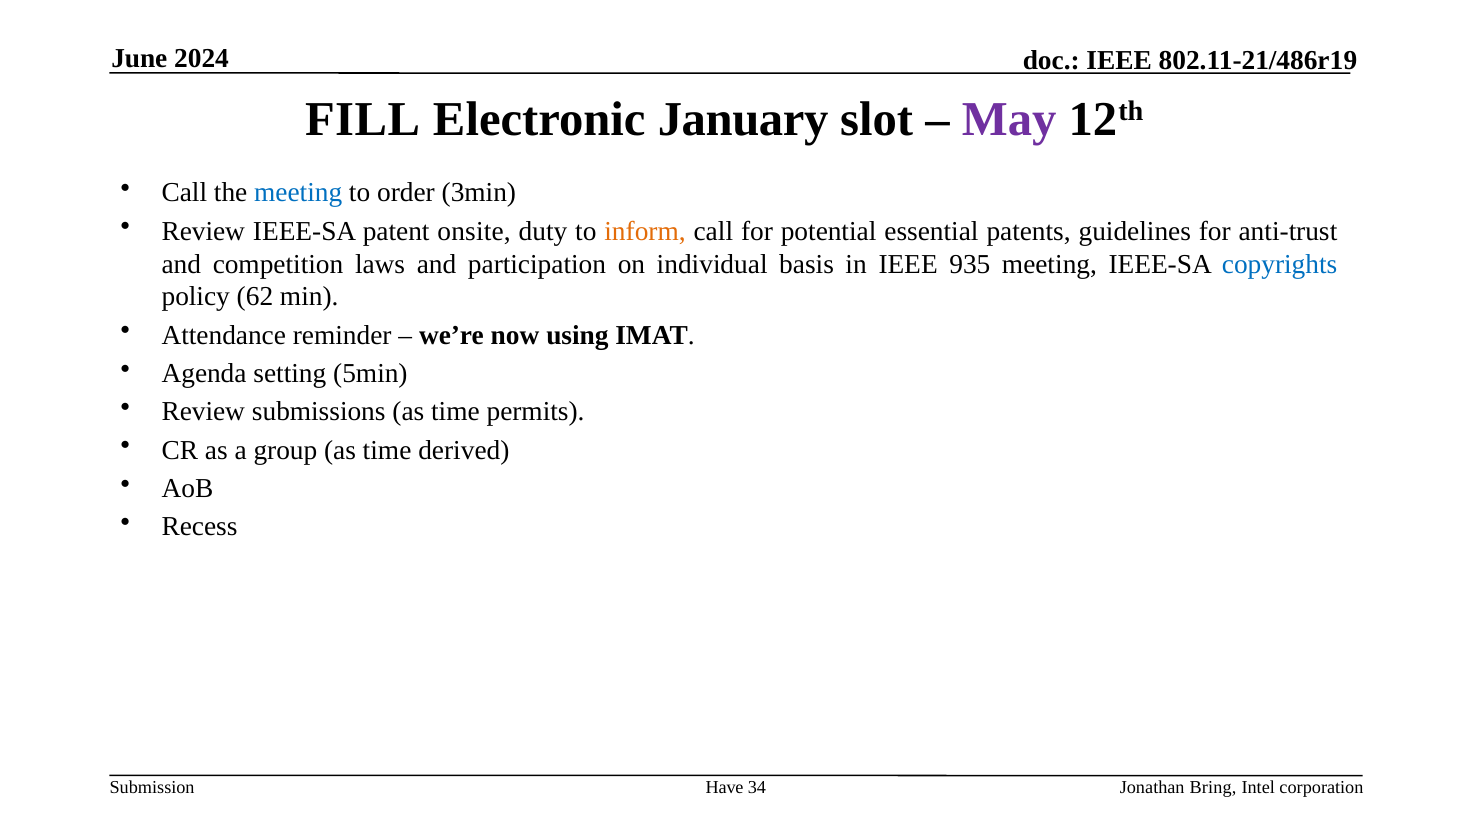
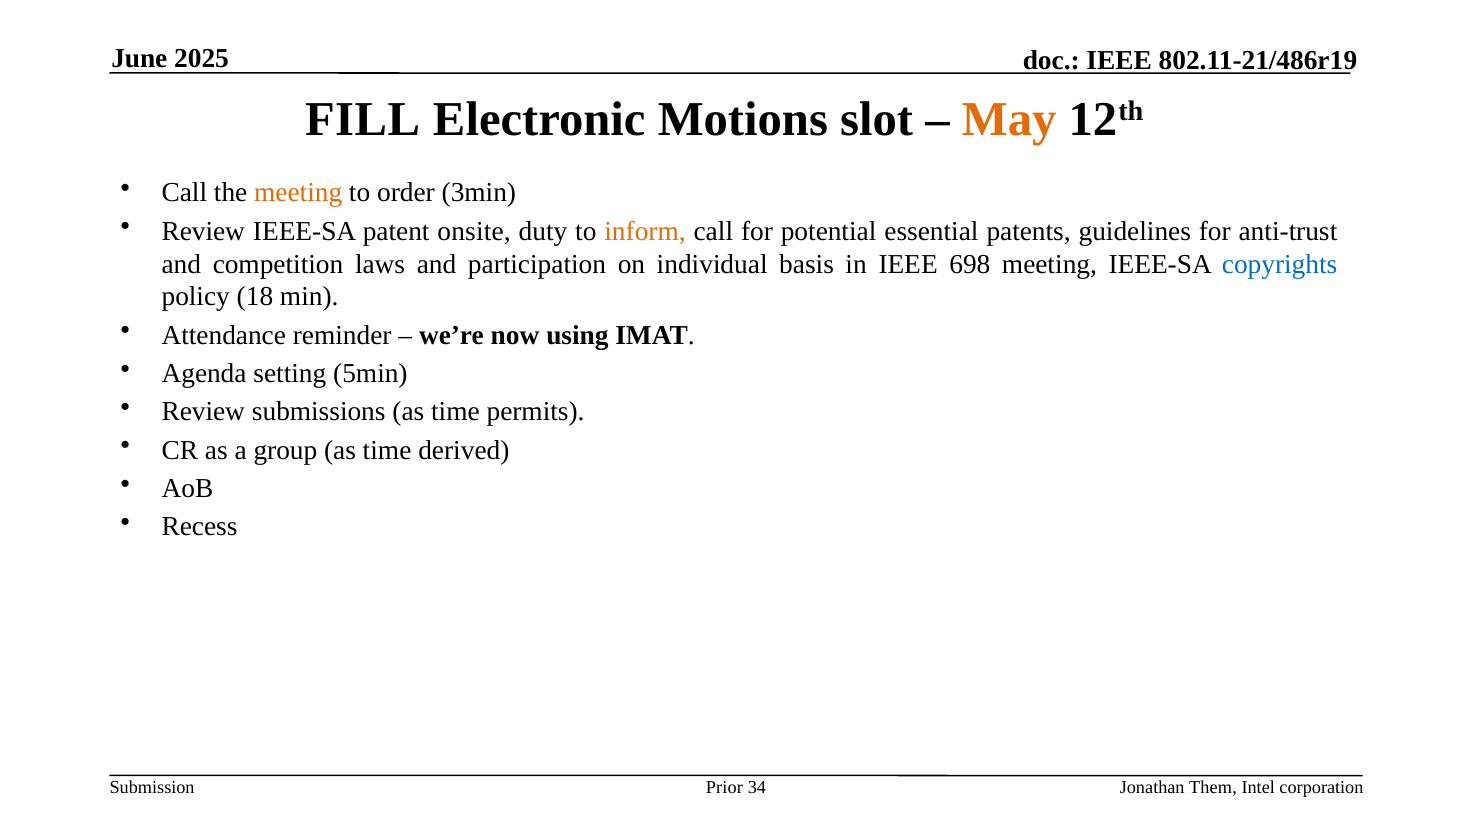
2024: 2024 -> 2025
January: January -> Motions
May colour: purple -> orange
meeting at (298, 193) colour: blue -> orange
935: 935 -> 698
62: 62 -> 18
Have: Have -> Prior
Bring: Bring -> Them
